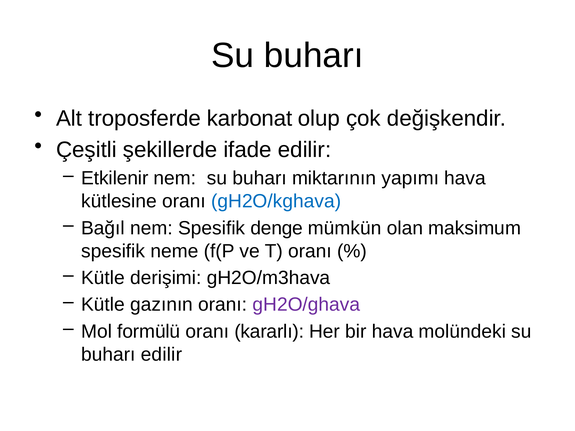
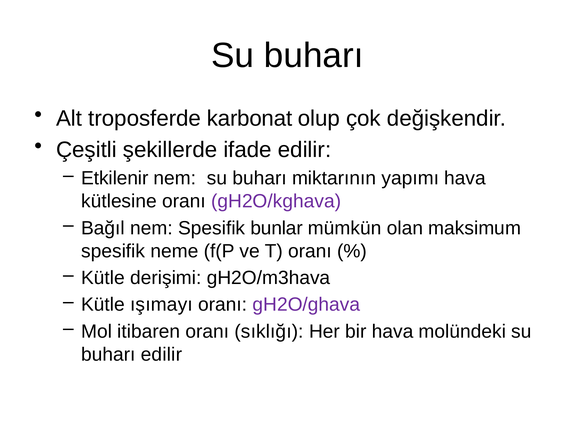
gH2O/kghava colour: blue -> purple
denge: denge -> bunlar
gazının: gazının -> ışımayı
formülü: formülü -> itibaren
kararlı: kararlı -> sıklığı
